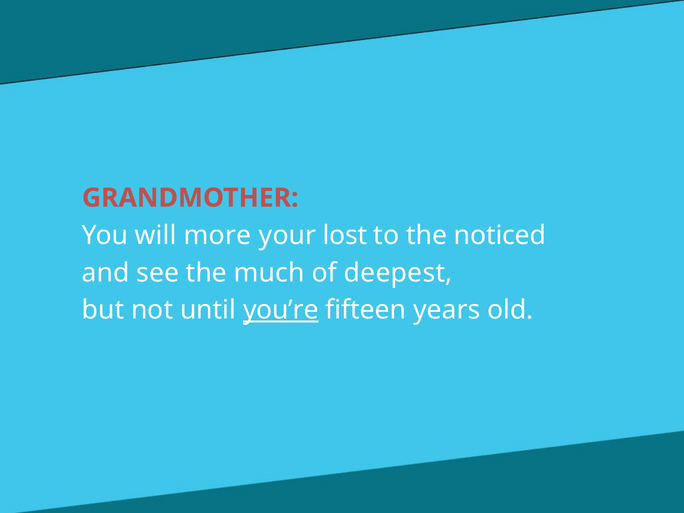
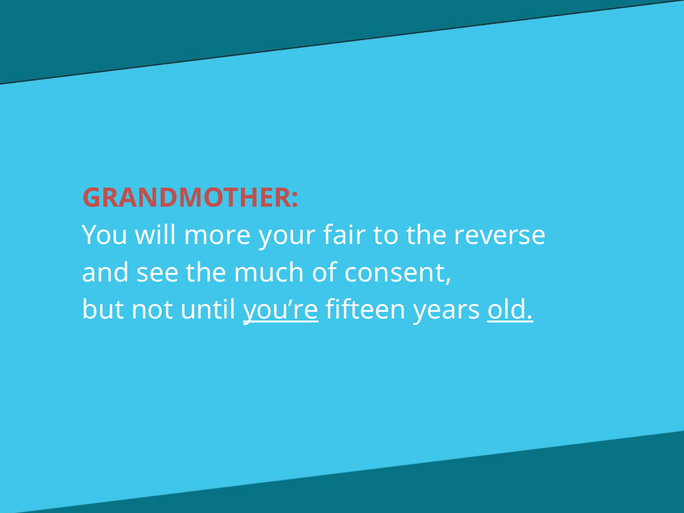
lost: lost -> fair
noticed: noticed -> reverse
deepest: deepest -> consent
old underline: none -> present
